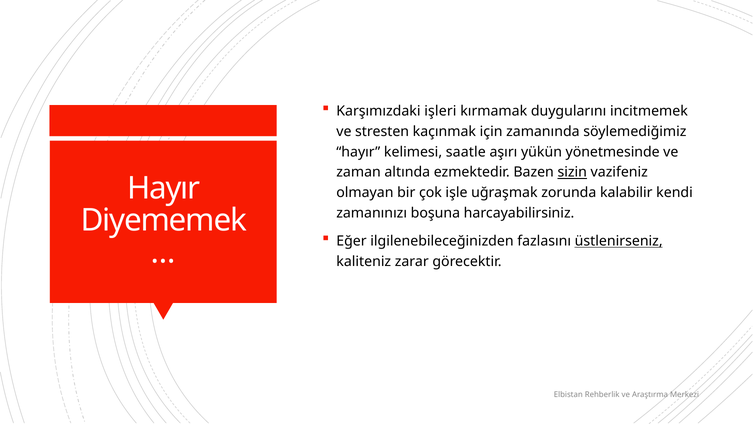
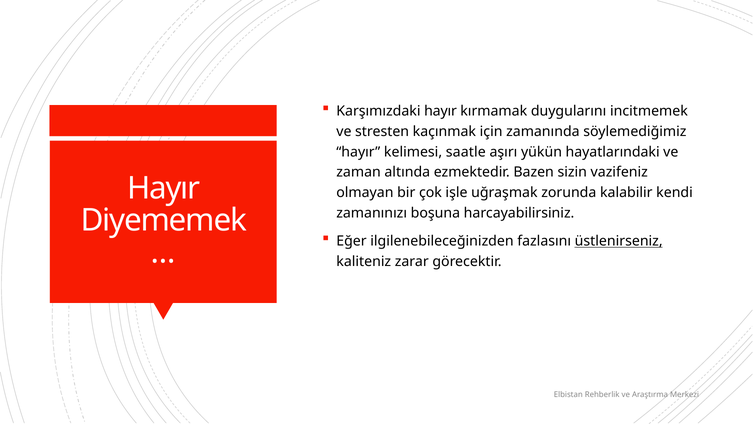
Karşımızdaki işleri: işleri -> hayır
yönetmesinde: yönetmesinde -> hayatlarındaki
sizin underline: present -> none
